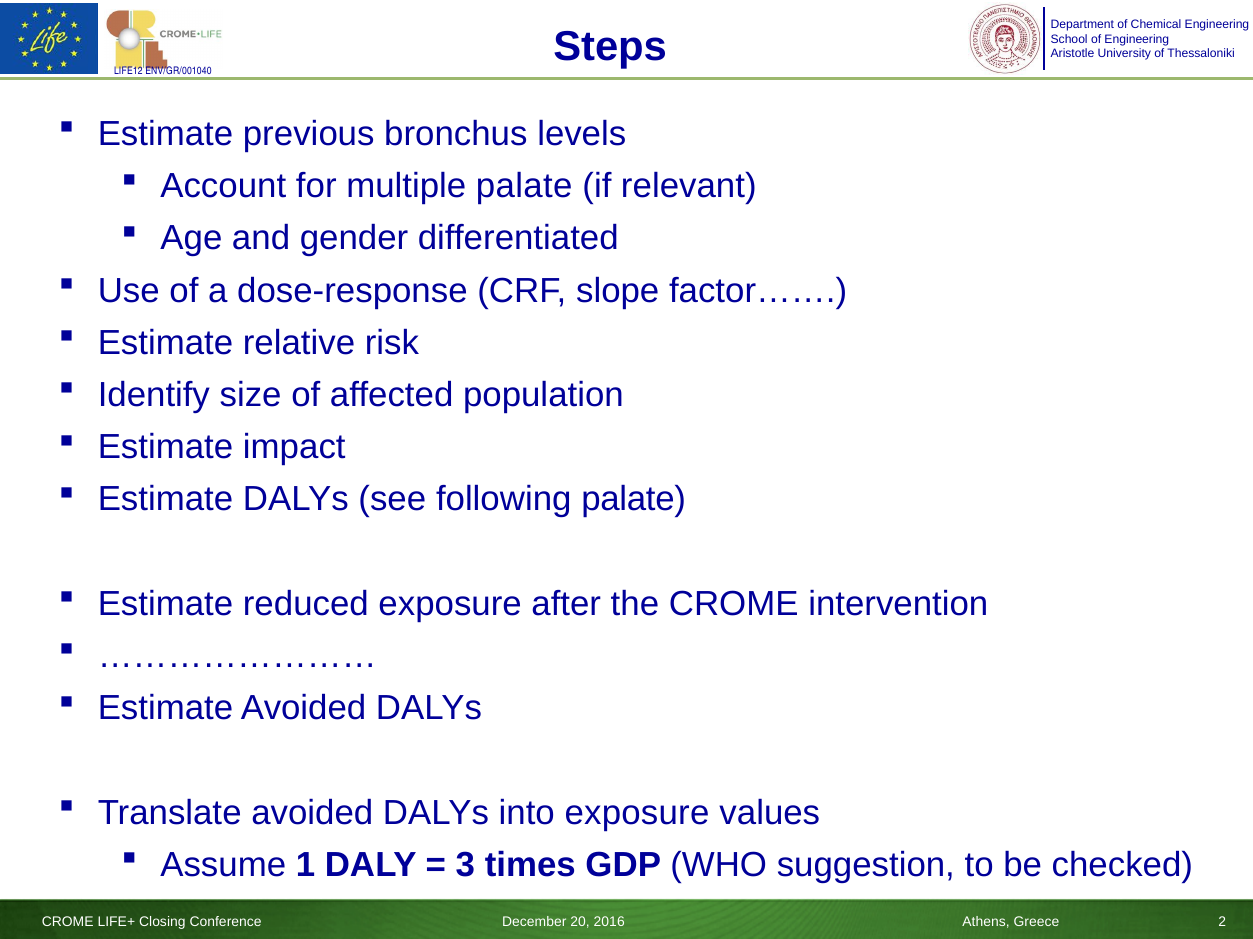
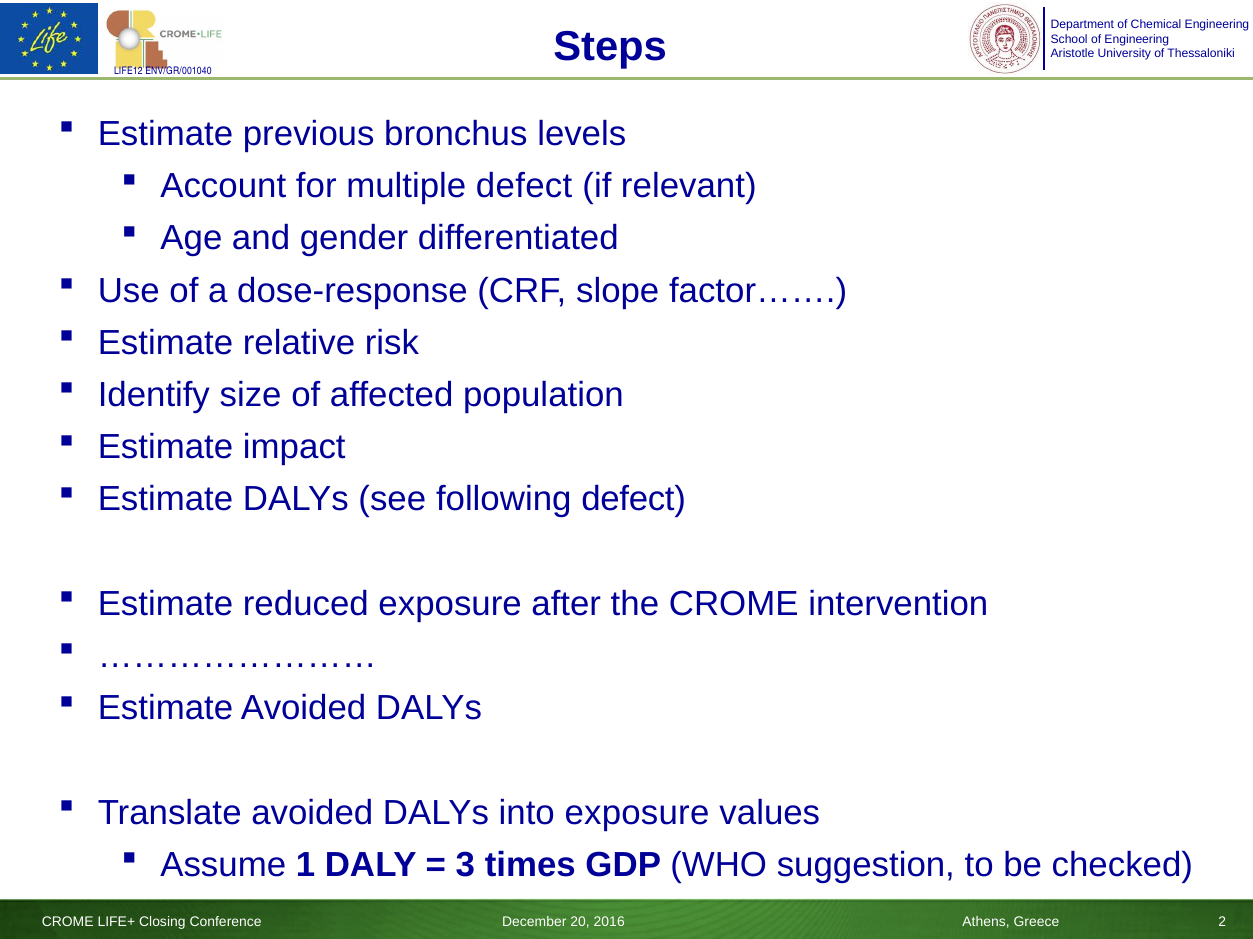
multiple palate: palate -> defect
following palate: palate -> defect
